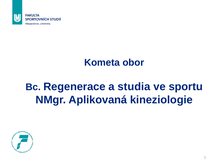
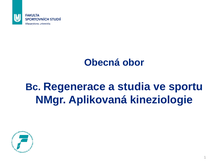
Kometa: Kometa -> Obecná
